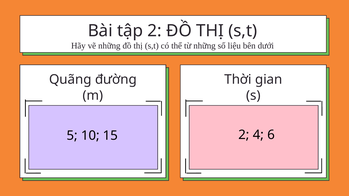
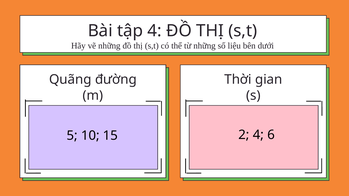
tập 2: 2 -> 4
